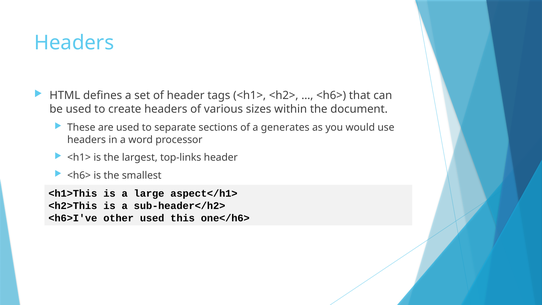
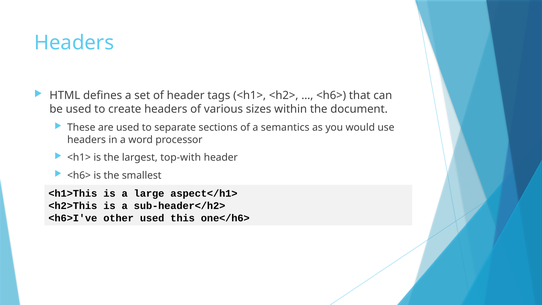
generates: generates -> semantics
top-links: top-links -> top-with
